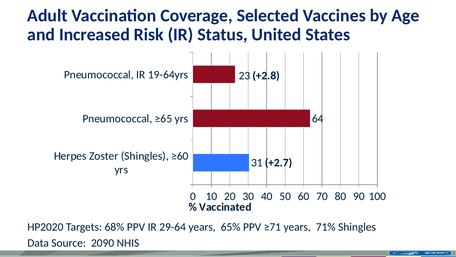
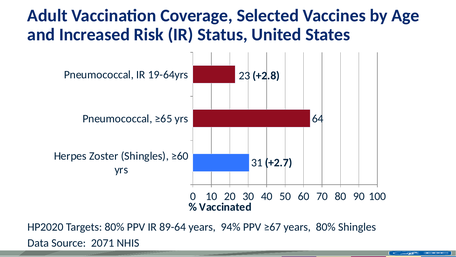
Targets 68%: 68% -> 80%
29-64: 29-64 -> 89-64
65%: 65% -> 94%
≥71: ≥71 -> ≥67
years 71%: 71% -> 80%
2090: 2090 -> 2071
